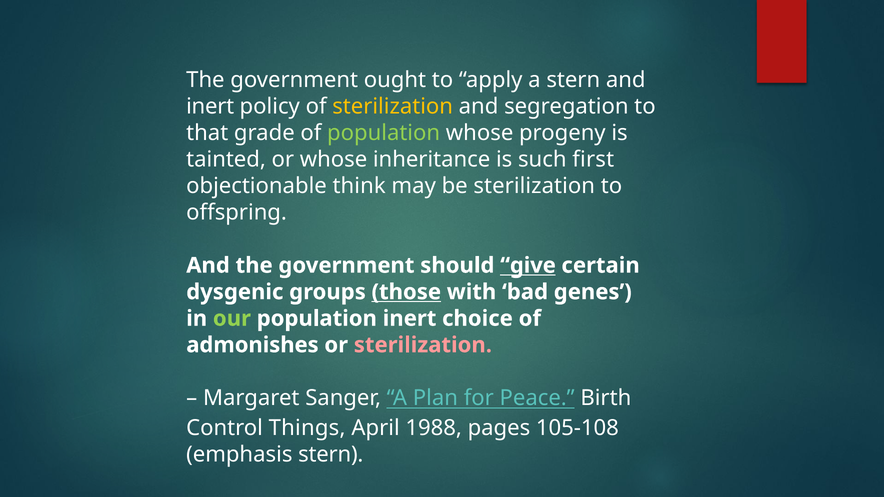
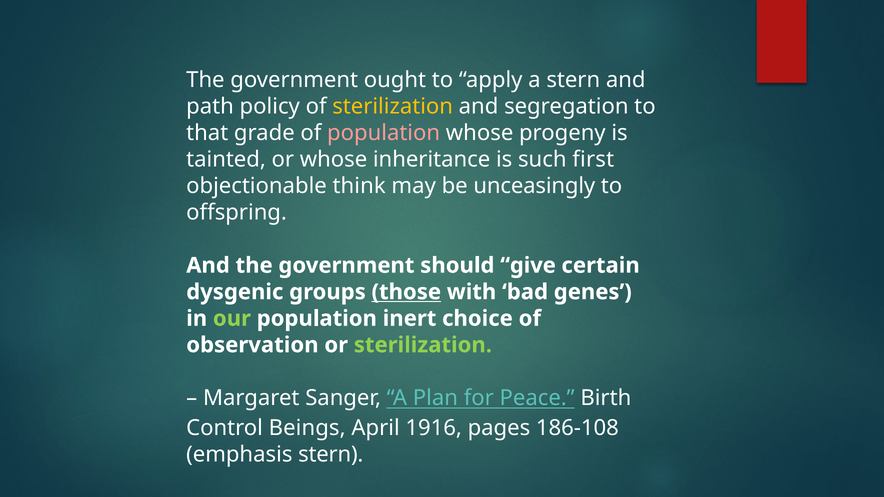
inert at (210, 106): inert -> path
population at (384, 133) colour: light green -> pink
be sterilization: sterilization -> unceasingly
give underline: present -> none
admonishes: admonishes -> observation
sterilization at (423, 345) colour: pink -> light green
Things: Things -> Beings
1988: 1988 -> 1916
105-108: 105-108 -> 186-108
